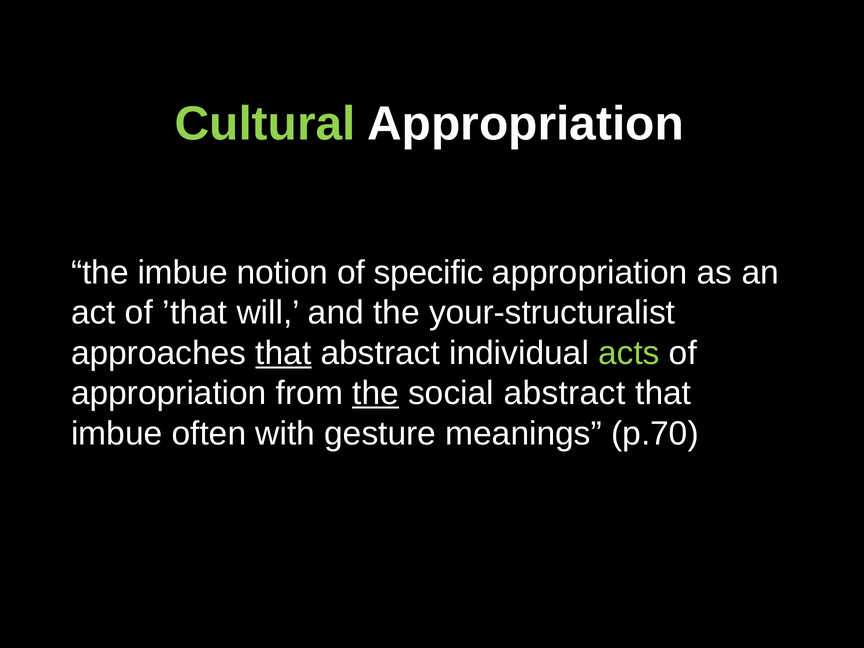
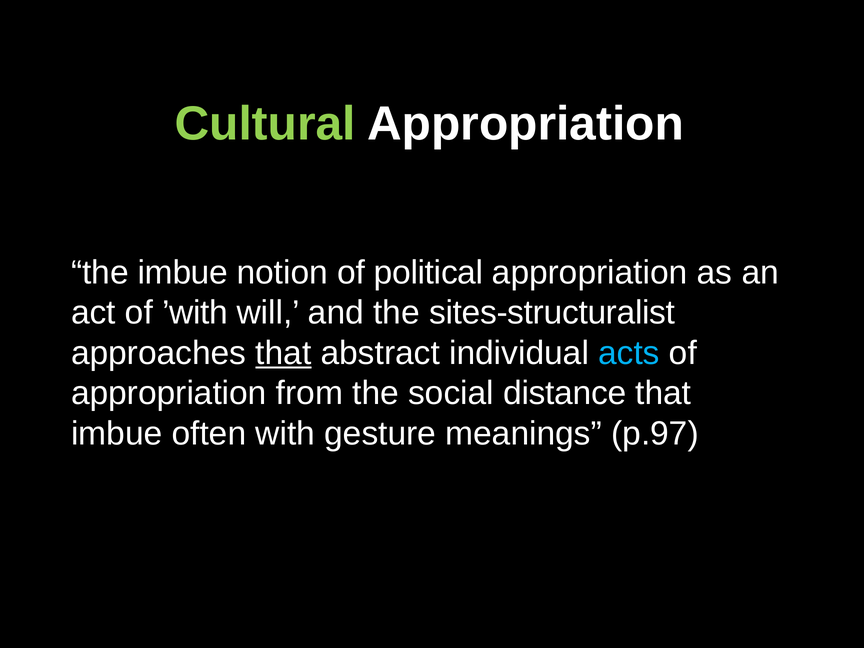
specific: specific -> political
’that: ’that -> ’with
your-structuralist: your-structuralist -> sites-structuralist
acts colour: light green -> light blue
the at (376, 393) underline: present -> none
social abstract: abstract -> distance
p.70: p.70 -> p.97
